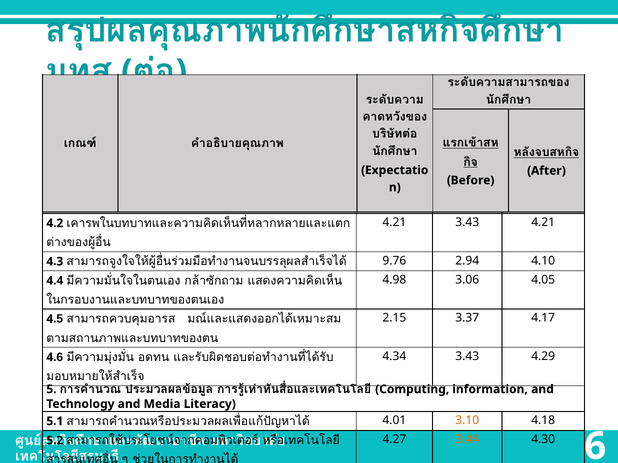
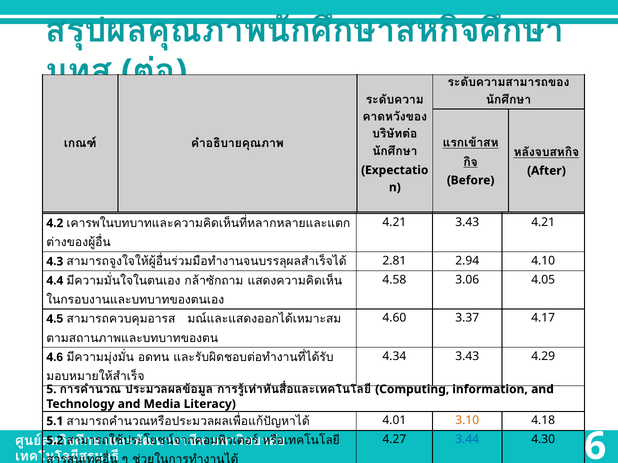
9.76: 9.76 -> 2.81
4.98: 4.98 -> 4.58
2.15: 2.15 -> 4.60
3.44 colour: orange -> blue
